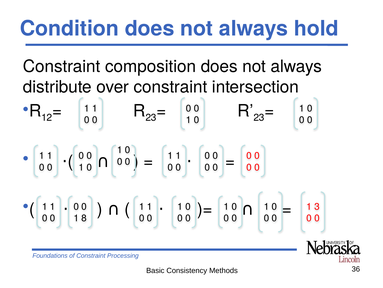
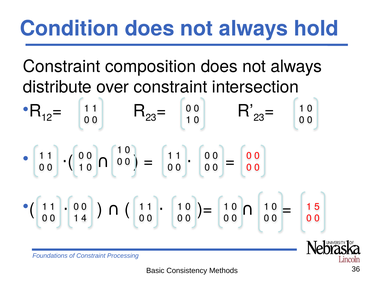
3: 3 -> 5
8: 8 -> 4
